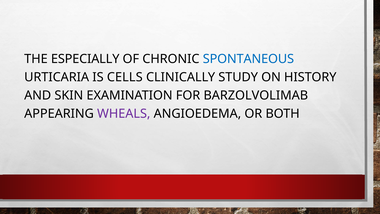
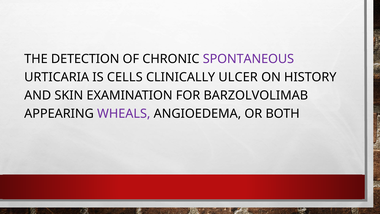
ESPECIALLY: ESPECIALLY -> DETECTION
SPONTANEOUS colour: blue -> purple
STUDY: STUDY -> ULCER
